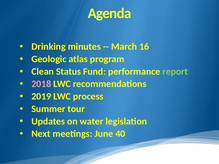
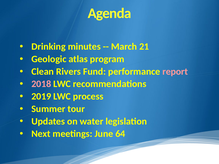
16: 16 -> 21
Status: Status -> Rivers
report colour: light green -> pink
40: 40 -> 64
